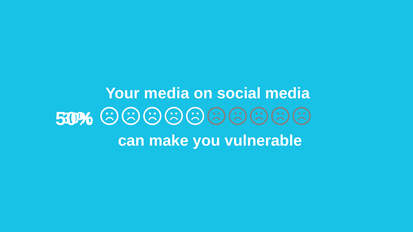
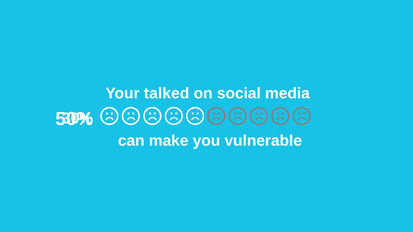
Your media: media -> talked
